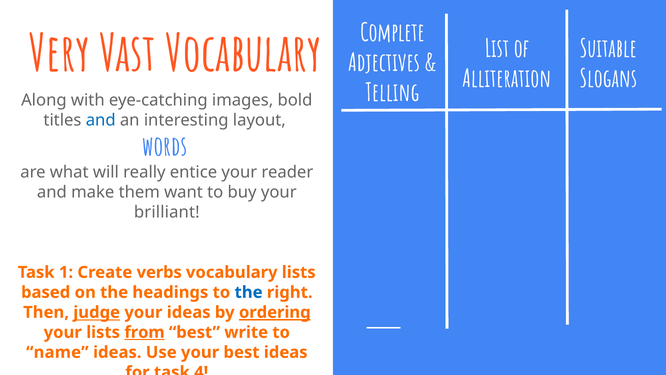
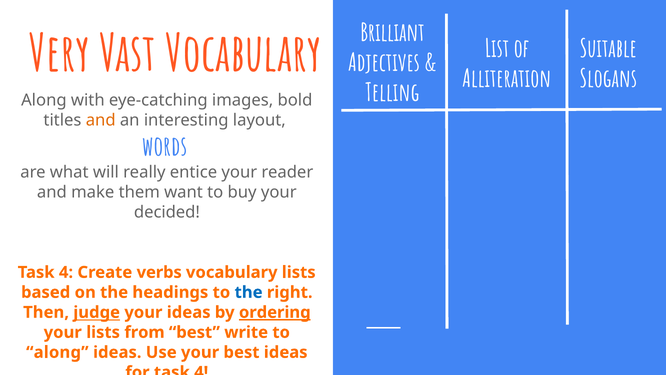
Complete: Complete -> Brilliant
and at (101, 120) colour: blue -> orange
brilliant: brilliant -> decided
1 at (66, 272): 1 -> 4
from underline: present -> none
name at (57, 352): name -> along
